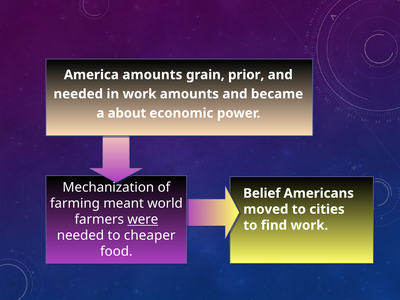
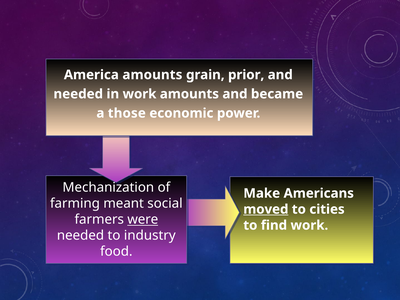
about: about -> those
Belief: Belief -> Make
world: world -> social
moved underline: none -> present
cheaper: cheaper -> industry
